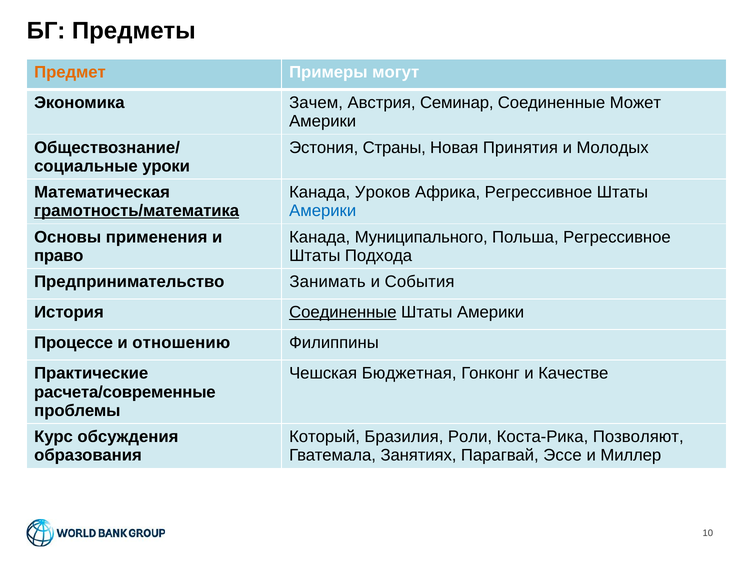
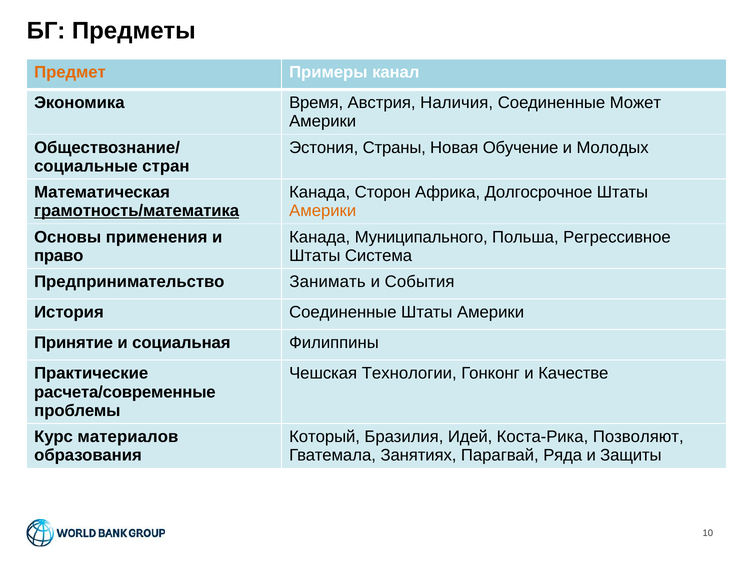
могут: могут -> канал
Зачем: Зачем -> Время
Семинар: Семинар -> Наличия
Принятия: Принятия -> Обучение
уроки: уроки -> стран
Уроков: Уроков -> Сторон
Африка Регрессивное: Регрессивное -> Долгосрочное
Америки at (323, 211) colour: blue -> orange
Подхода: Подхода -> Система
Соединенные at (343, 312) underline: present -> none
Процессе: Процессе -> Принятие
отношению: отношению -> социальная
Бюджетная: Бюджетная -> Технологии
обсуждения: обсуждения -> материалов
Роли: Роли -> Идей
Эссе: Эссе -> Ряда
Миллер: Миллер -> Защиты
